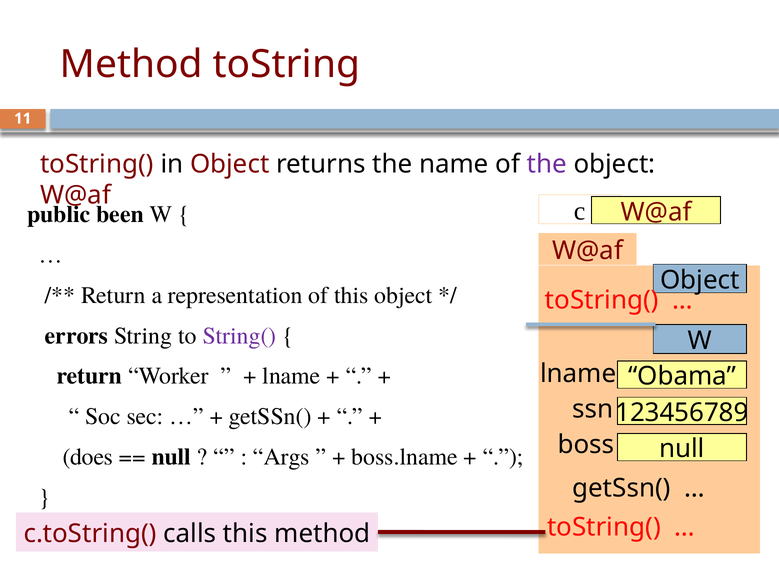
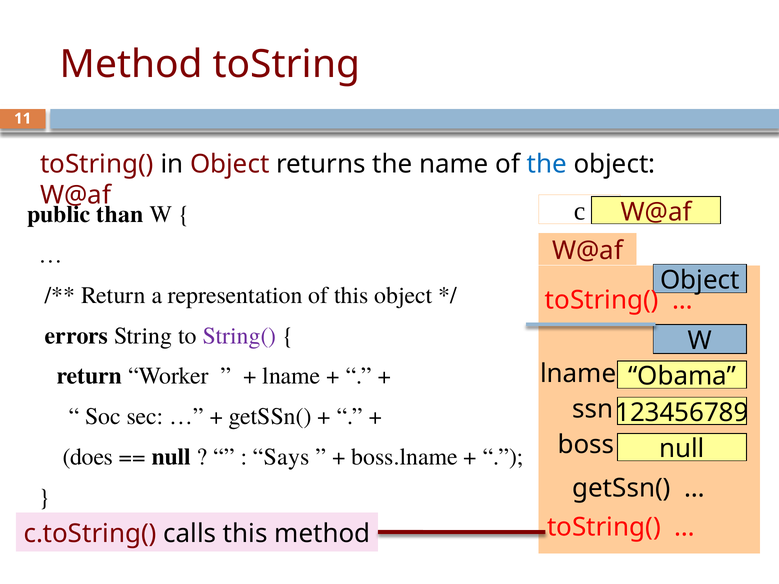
the at (547, 164) colour: purple -> blue
been: been -> than
Args: Args -> Says
